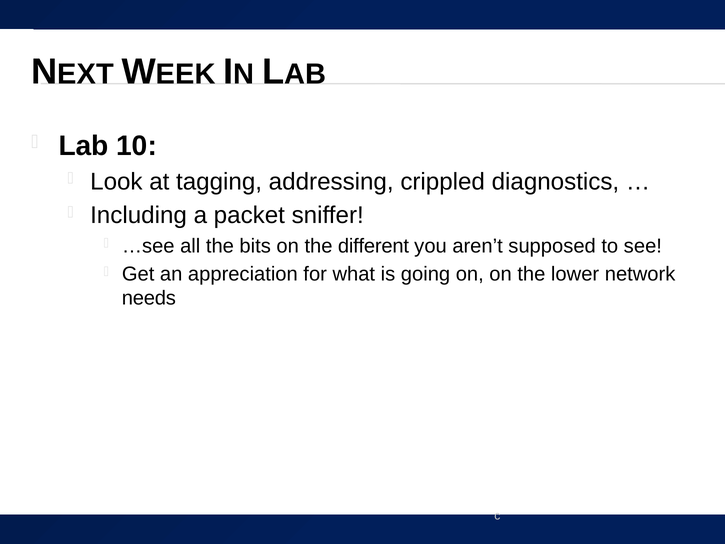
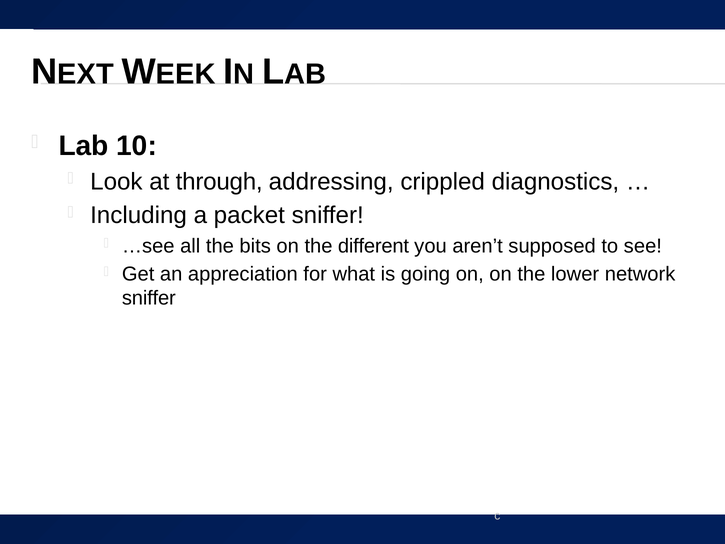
tagging: tagging -> through
needs at (149, 298): needs -> sniffer
